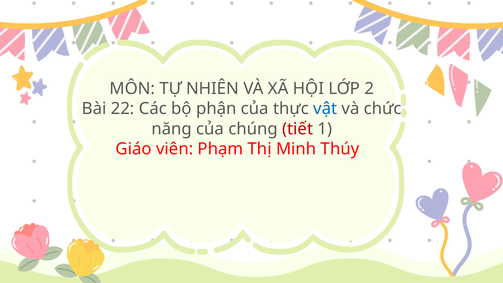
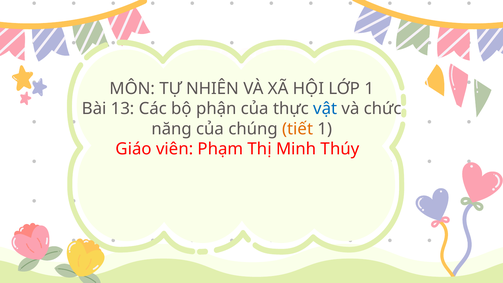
LỚP 2: 2 -> 1
22: 22 -> 13
tiết colour: red -> orange
